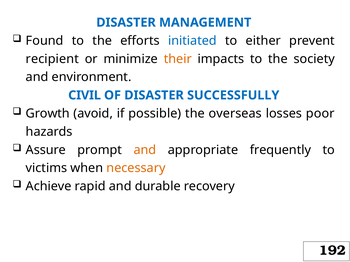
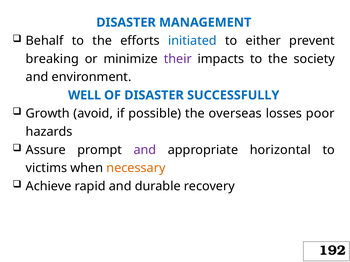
Found: Found -> Behalf
recipient: recipient -> breaking
their colour: orange -> purple
CIVIL: CIVIL -> WELL
and at (145, 150) colour: orange -> purple
frequently: frequently -> horizontal
